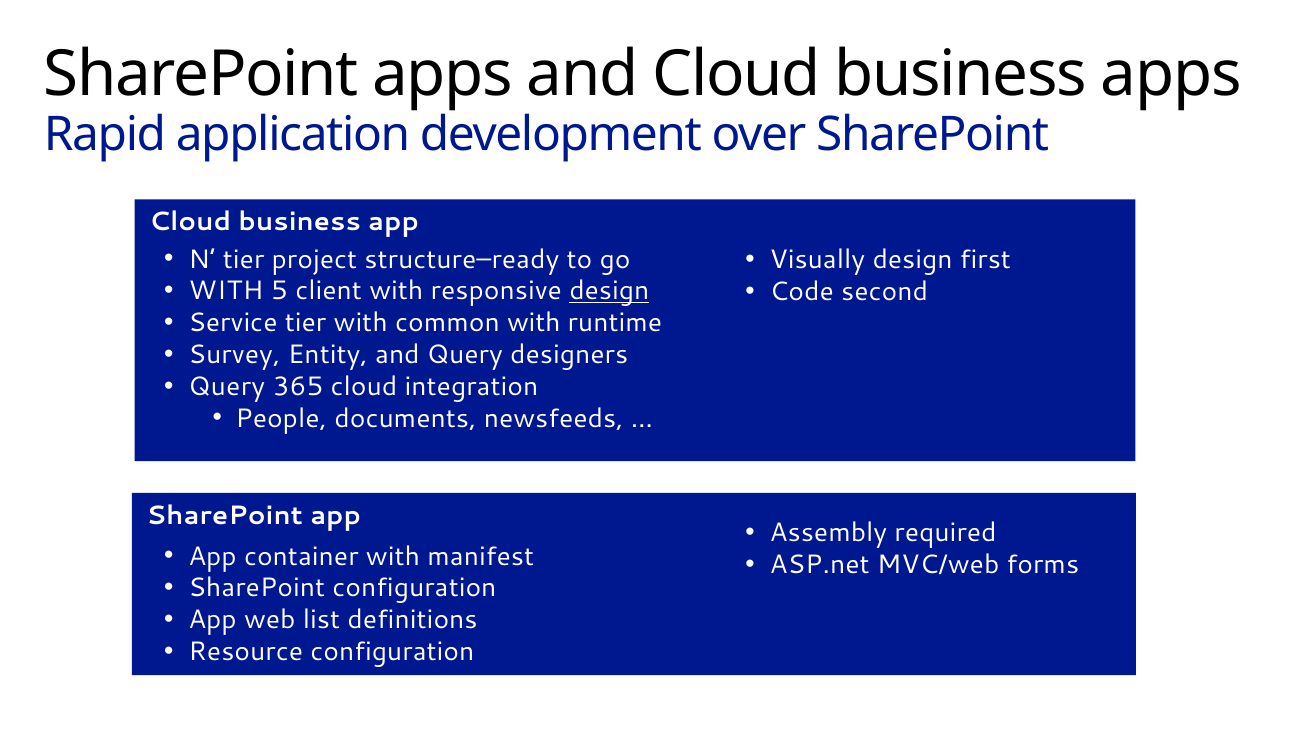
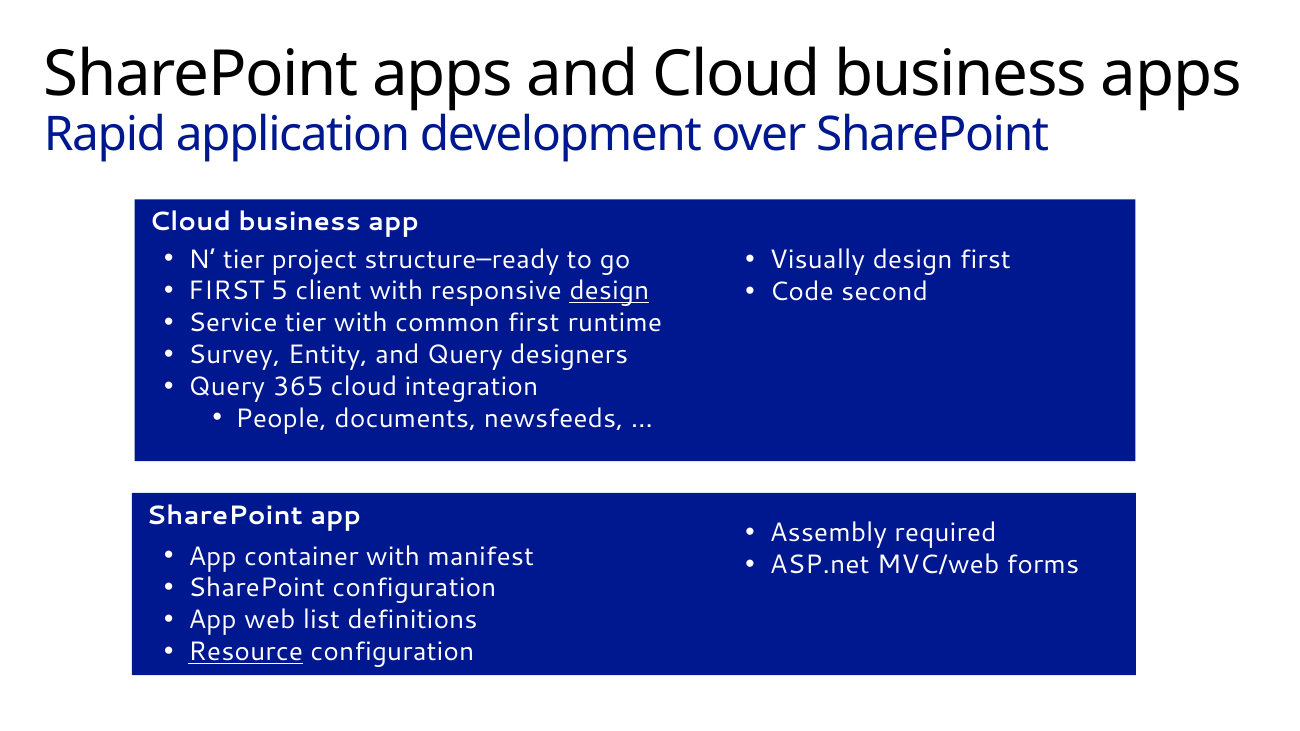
WITH at (226, 291): WITH -> FIRST
common with: with -> first
Resource underline: none -> present
